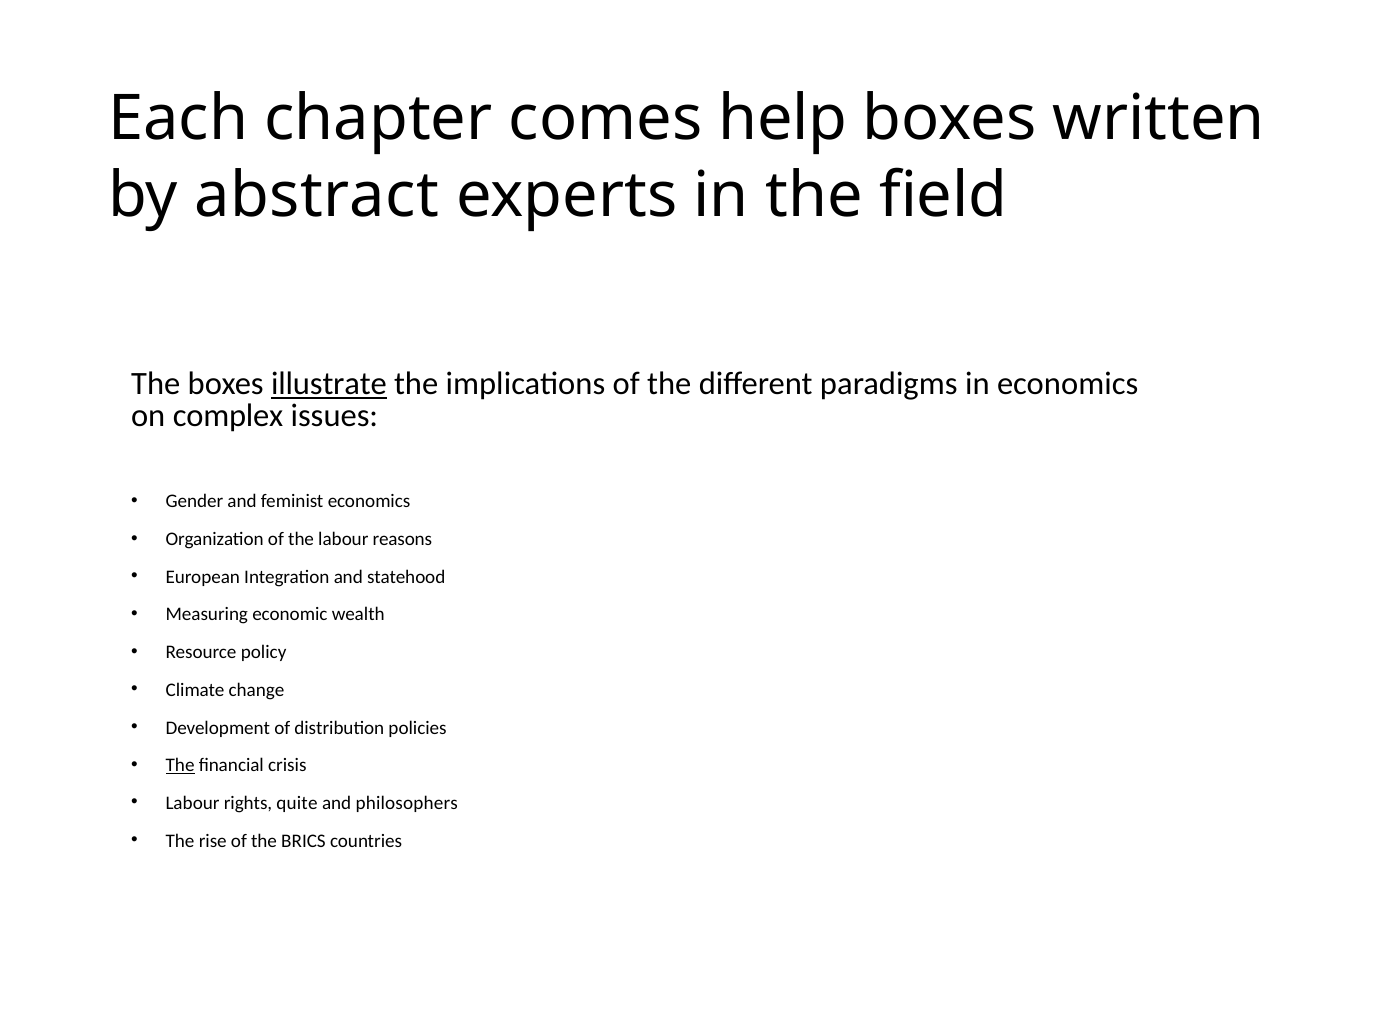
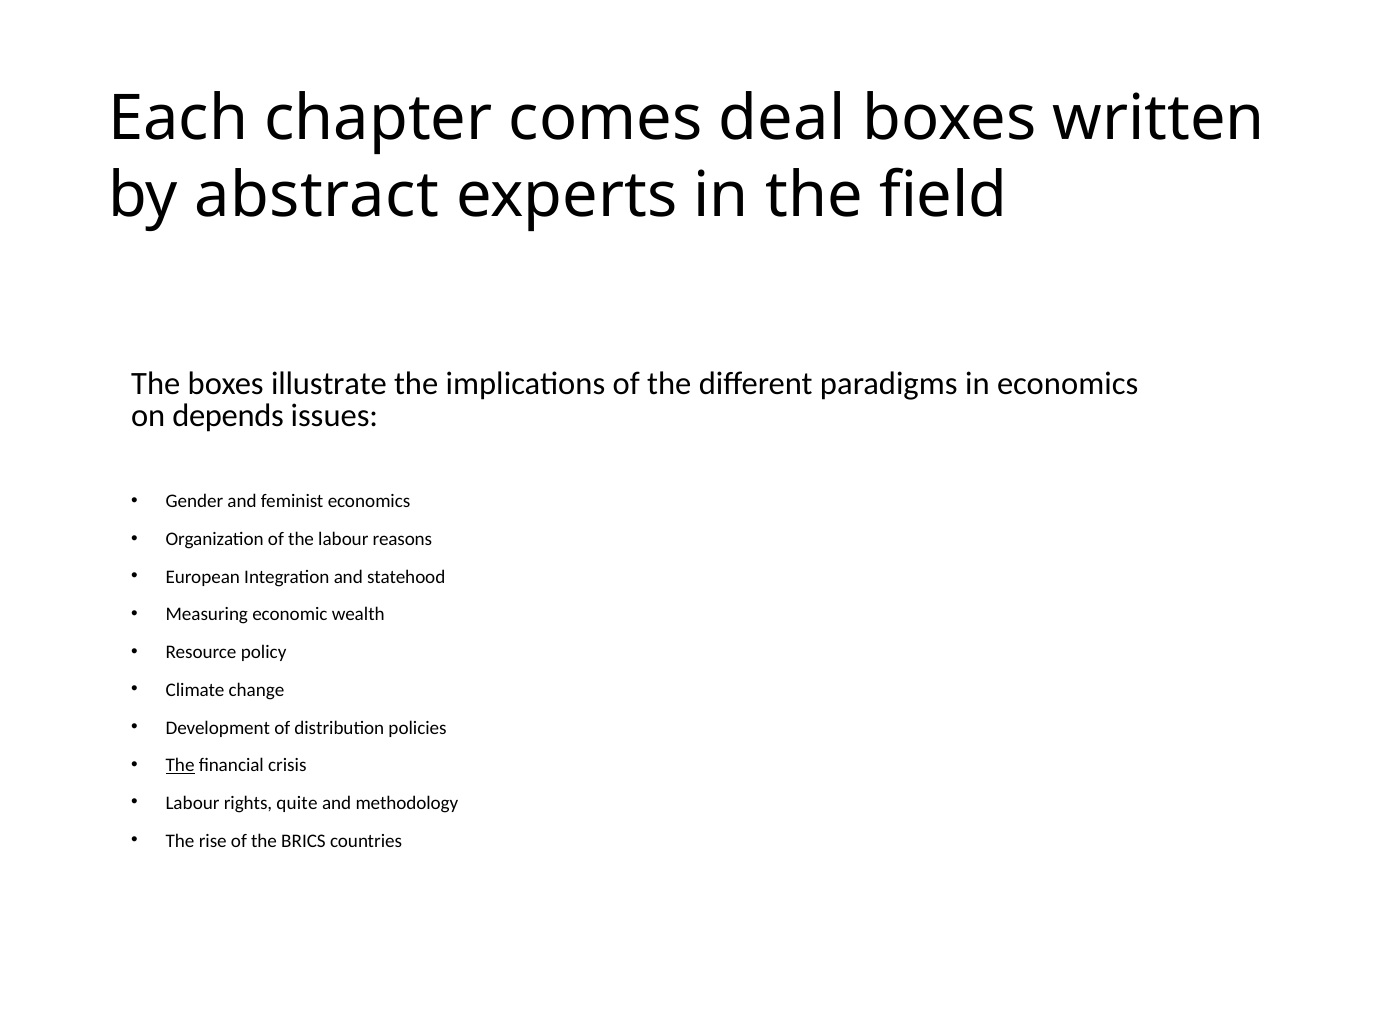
help: help -> deal
illustrate underline: present -> none
complex: complex -> depends
philosophers: philosophers -> methodology
